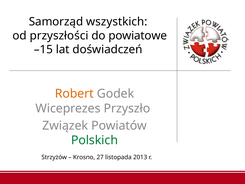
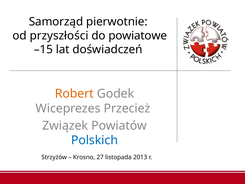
wszystkich: wszystkich -> pierwotnie
Przyszło: Przyszło -> Przecież
Polskich colour: green -> blue
